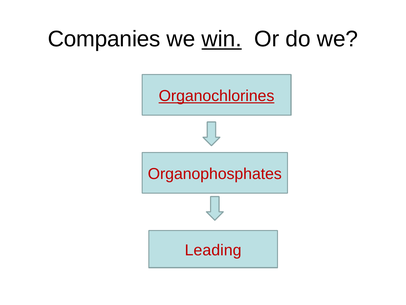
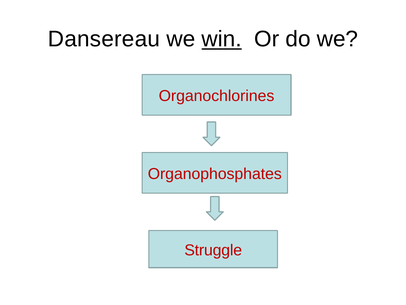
Companies: Companies -> Dansereau
Organochlorines underline: present -> none
Leading: Leading -> Struggle
